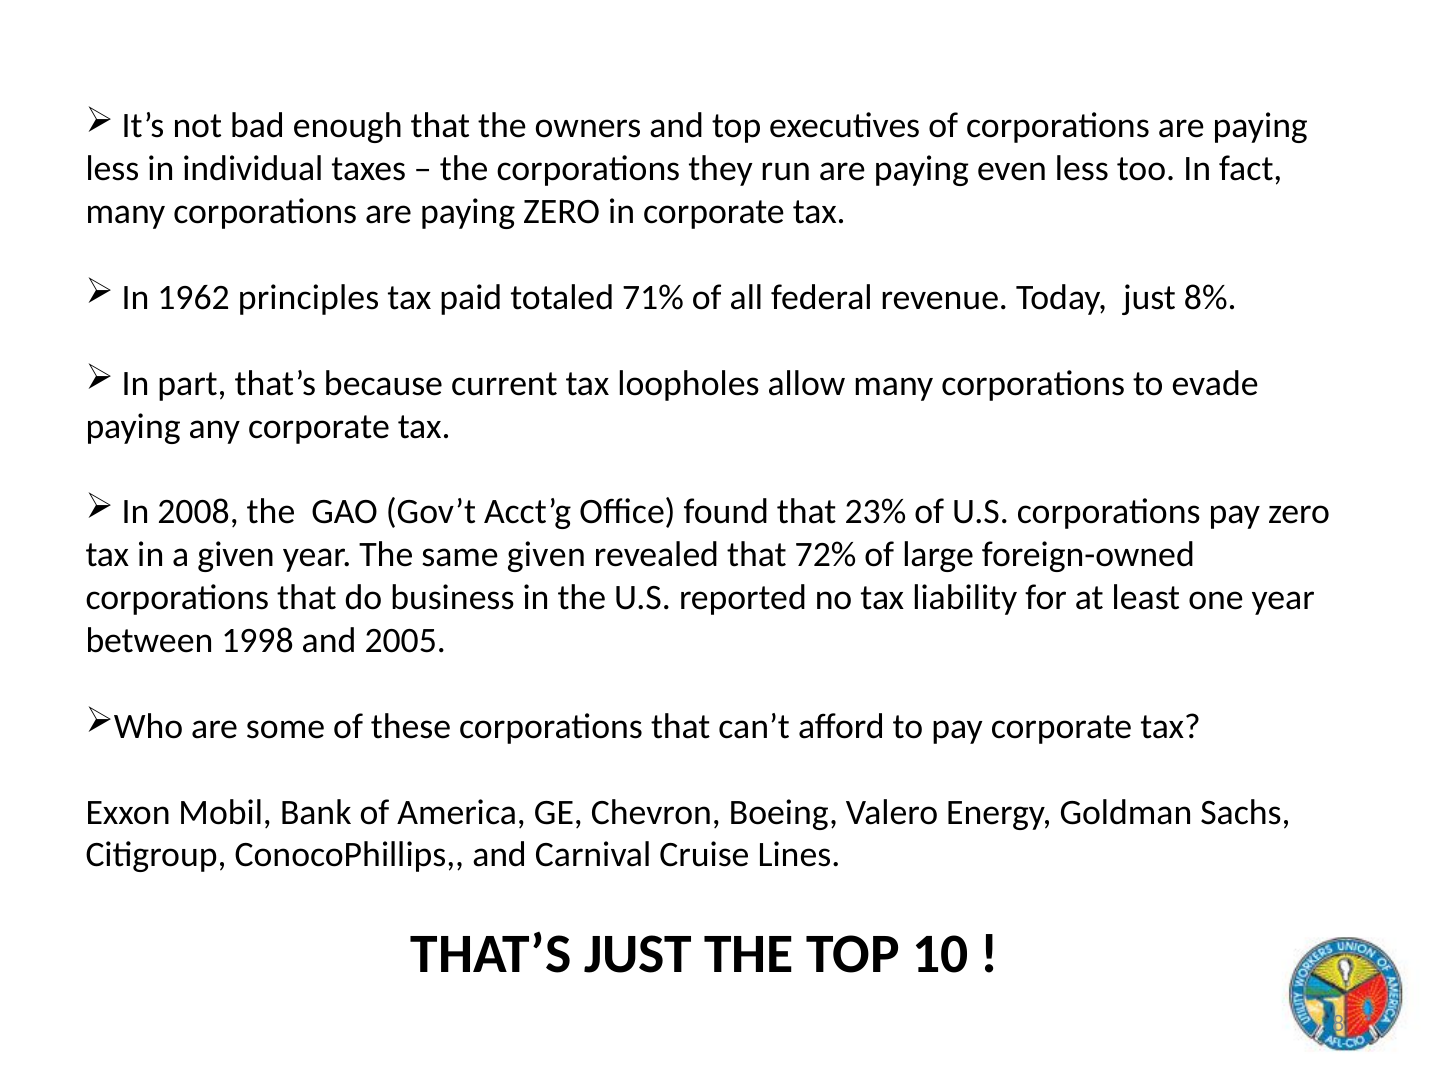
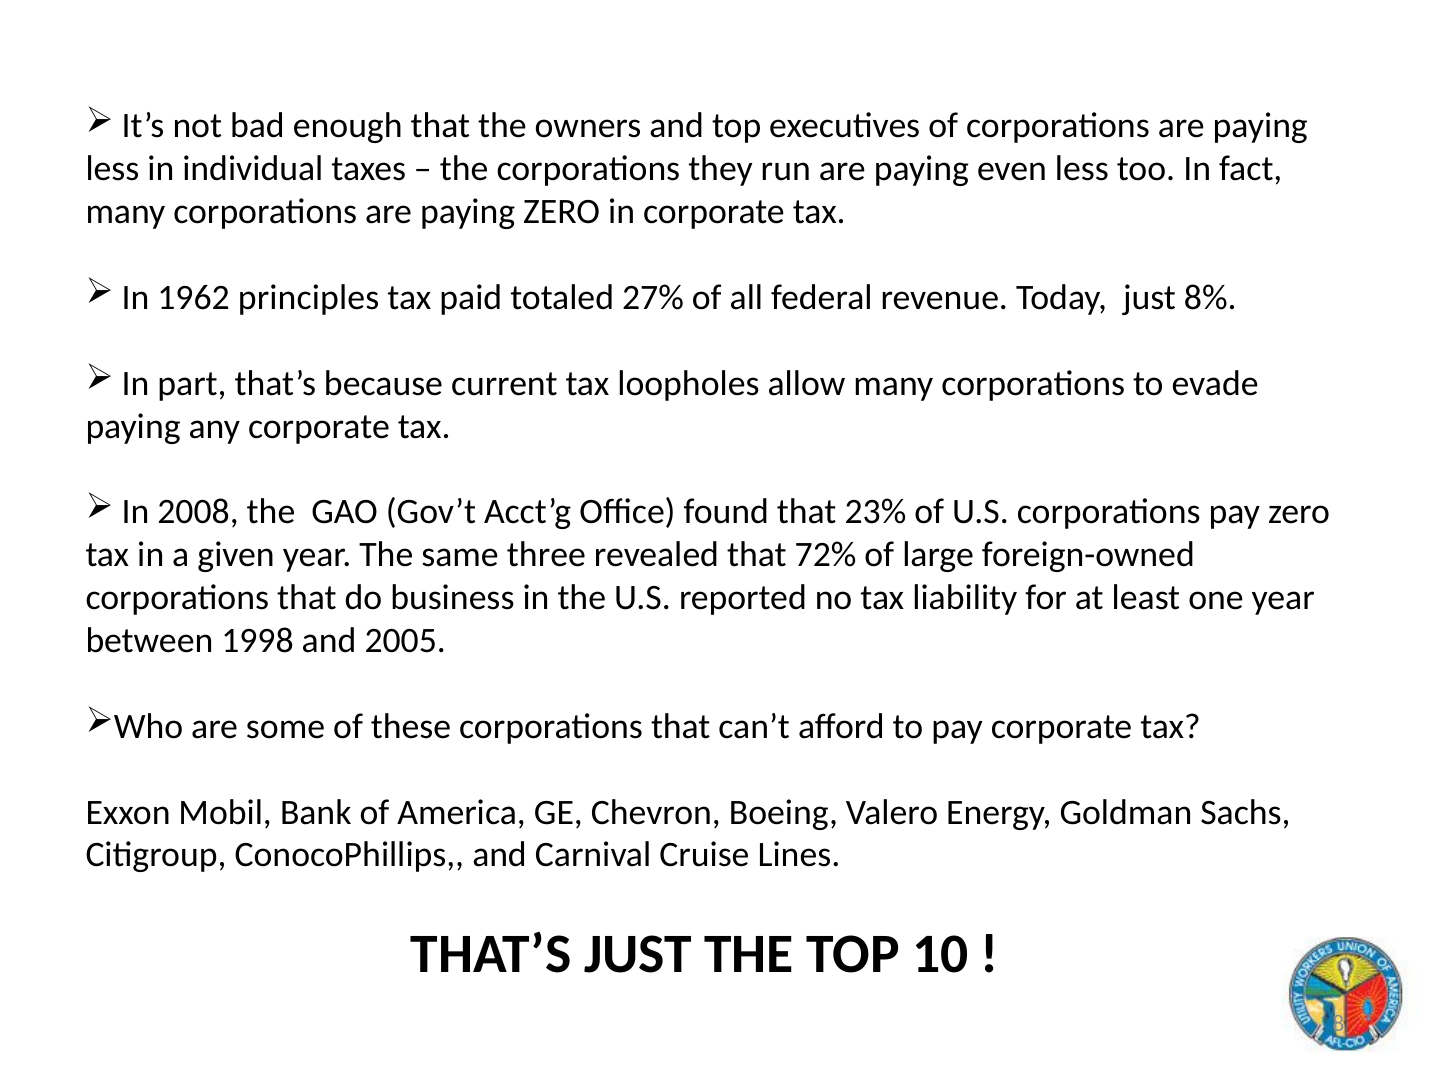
71%: 71% -> 27%
same given: given -> three
